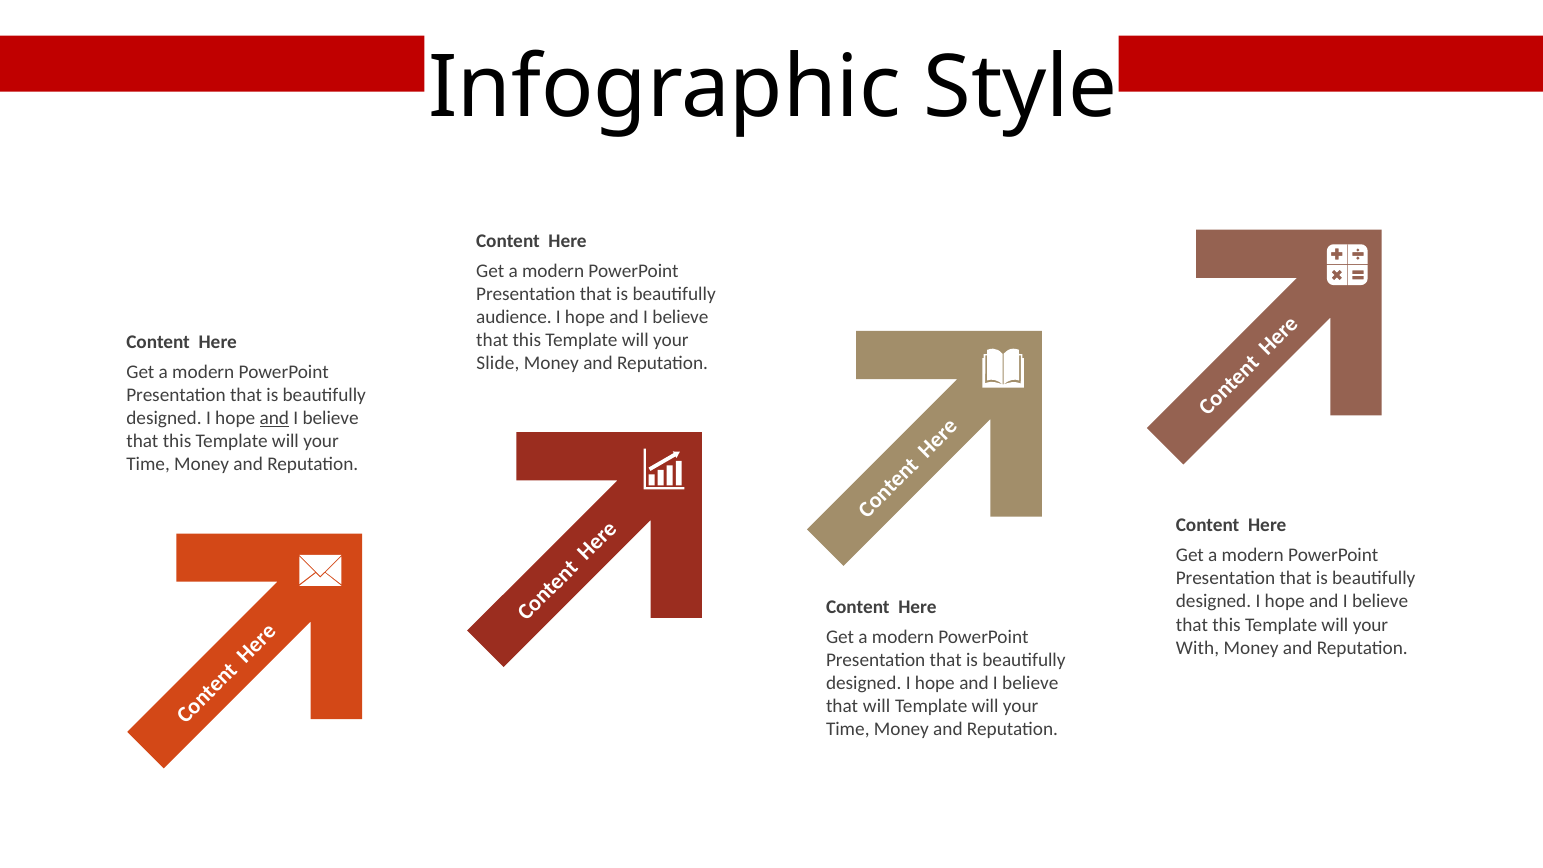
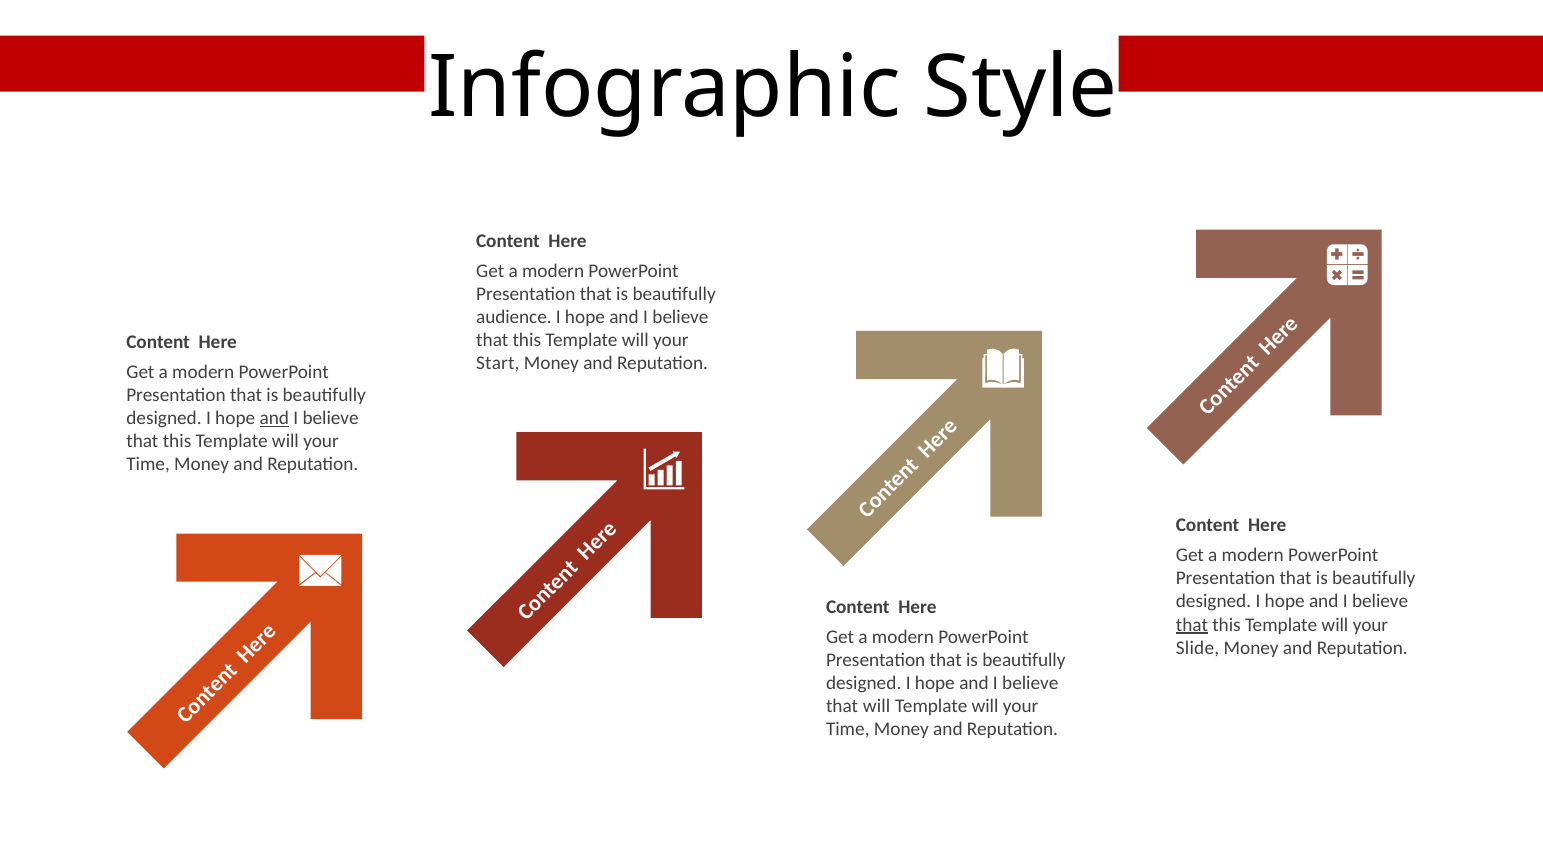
Slide: Slide -> Start
that at (1192, 625) underline: none -> present
With: With -> Slide
